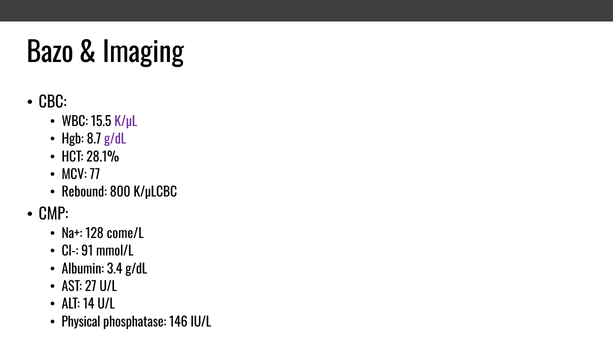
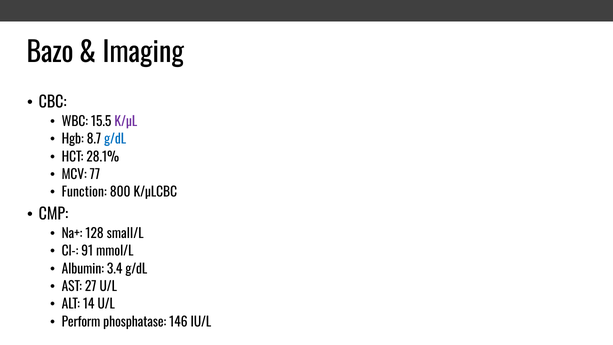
g/dL at (115, 139) colour: purple -> blue
Rebound: Rebound -> Function
come/L: come/L -> small/L
Physical: Physical -> Perform
